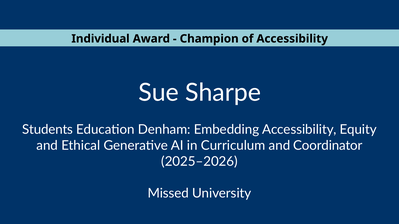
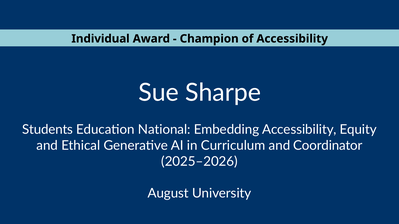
Denham: Denham -> National
Missed: Missed -> August
